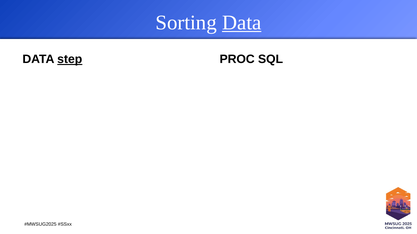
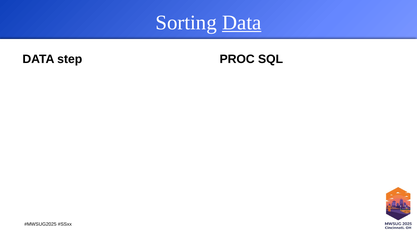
step underline: present -> none
